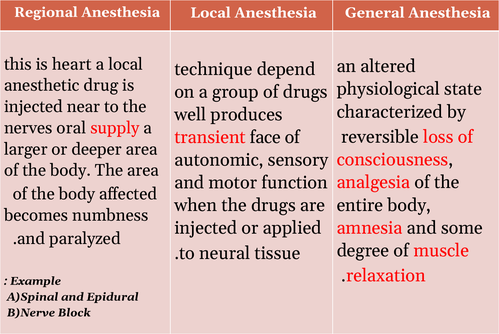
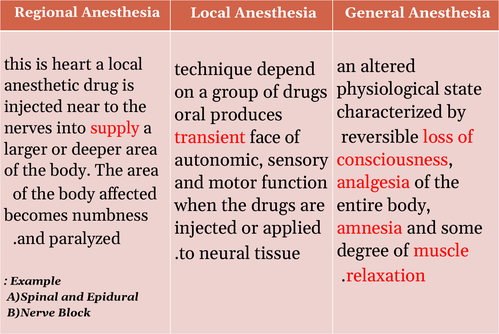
well: well -> oral
oral: oral -> into
